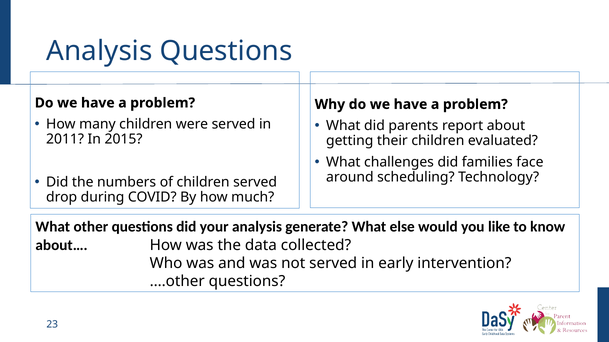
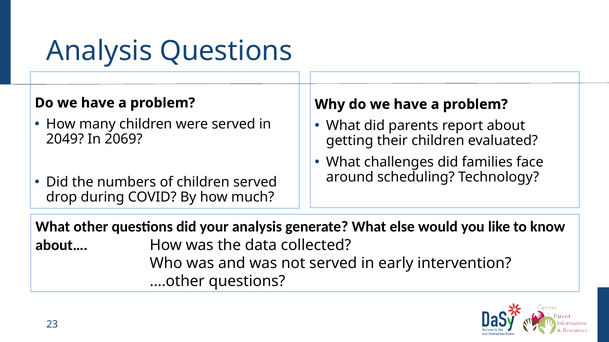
2011: 2011 -> 2049
2015: 2015 -> 2069
